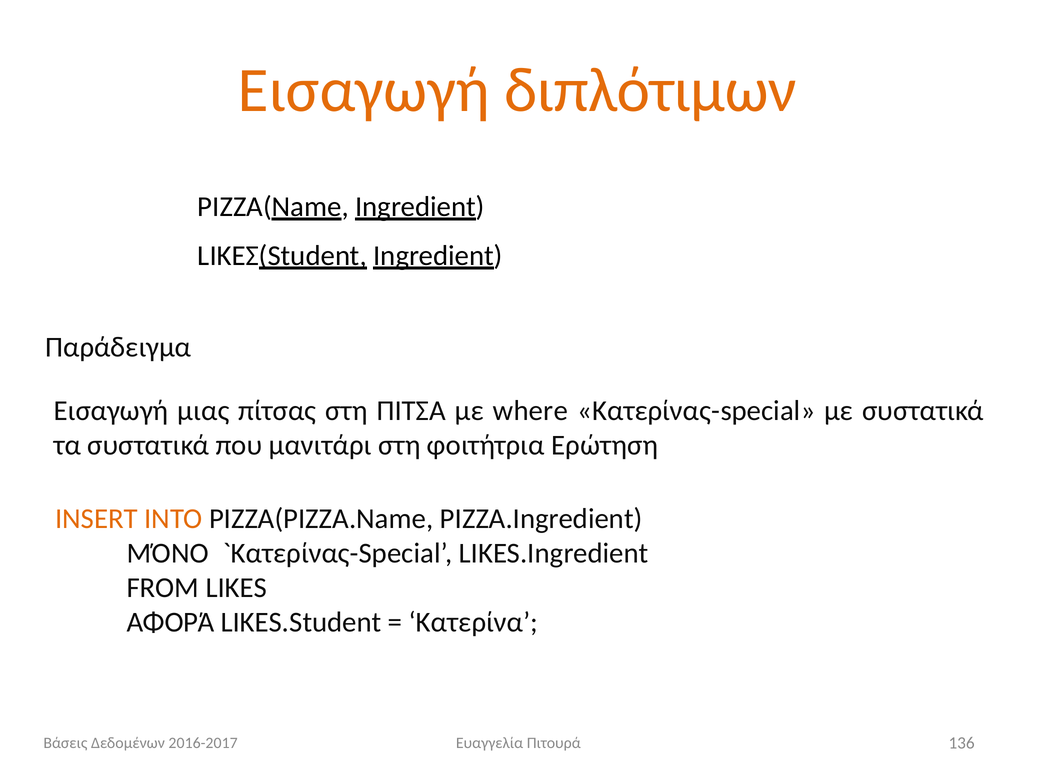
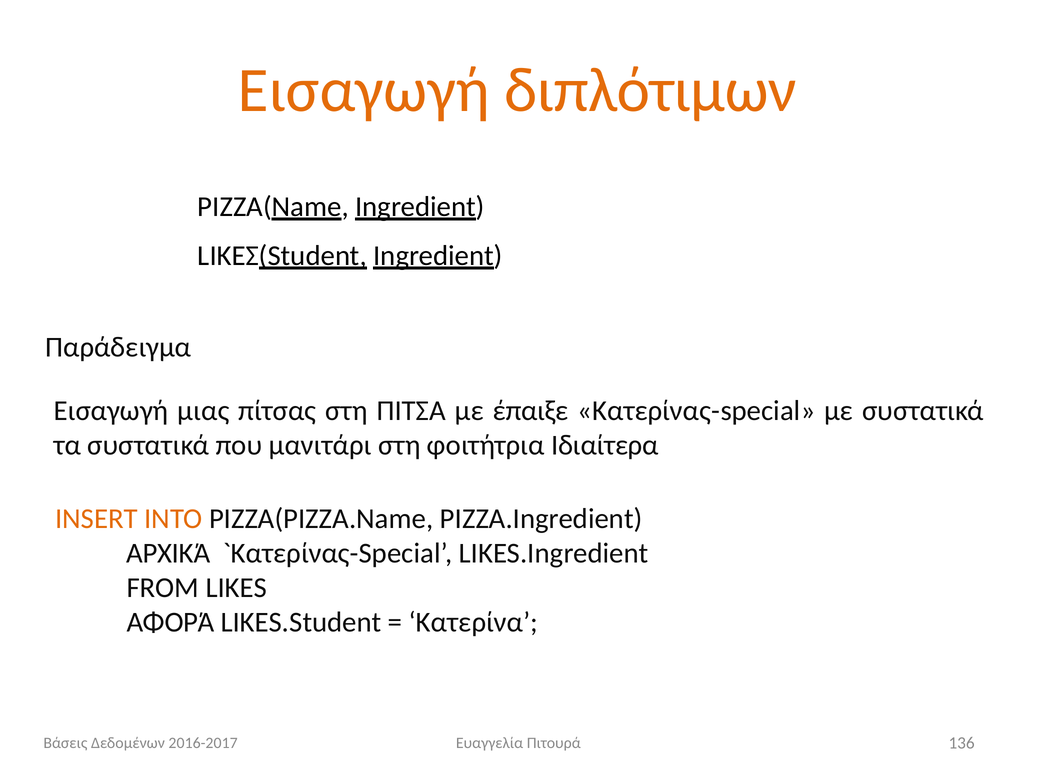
where: where -> έπαιξε
Ερώτηση: Ερώτηση -> Ιδιαίτερα
ΜΌΝΟ: ΜΌΝΟ -> ΑΡΧΙΚΆ
